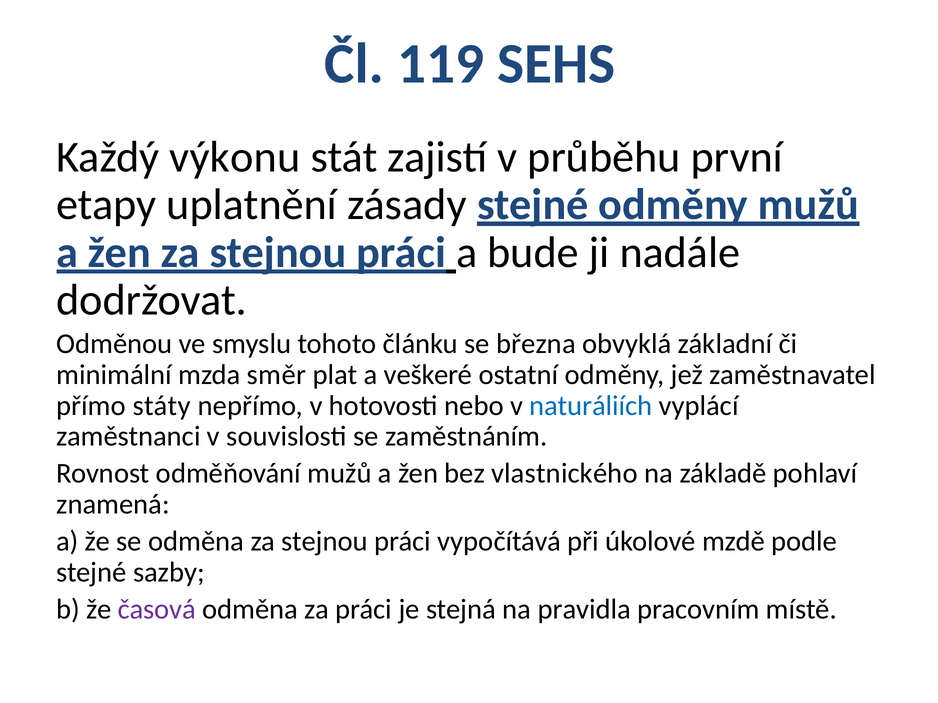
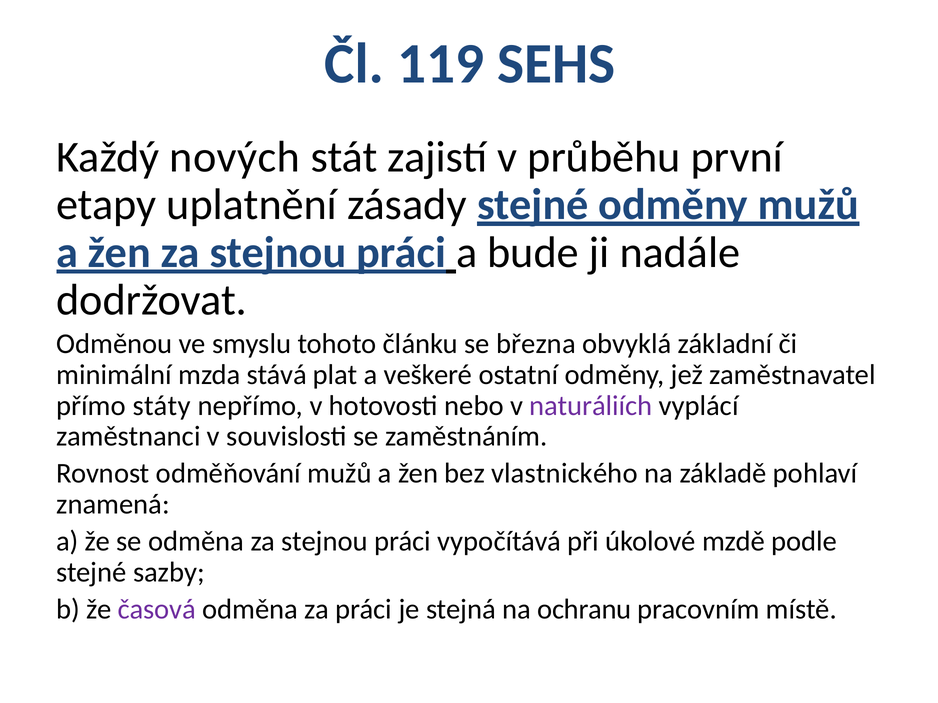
výkonu: výkonu -> nových
směr: směr -> stává
naturáliích colour: blue -> purple
pravidla: pravidla -> ochranu
